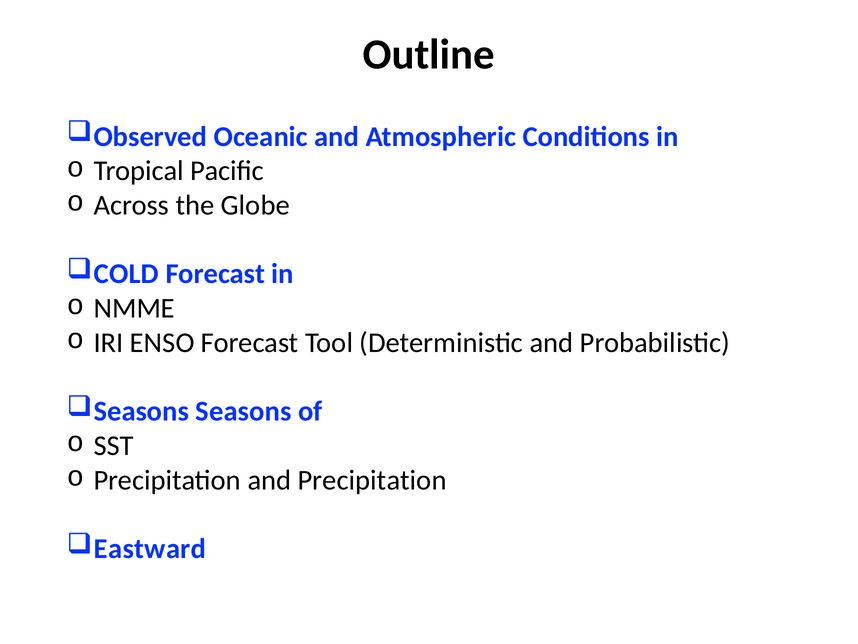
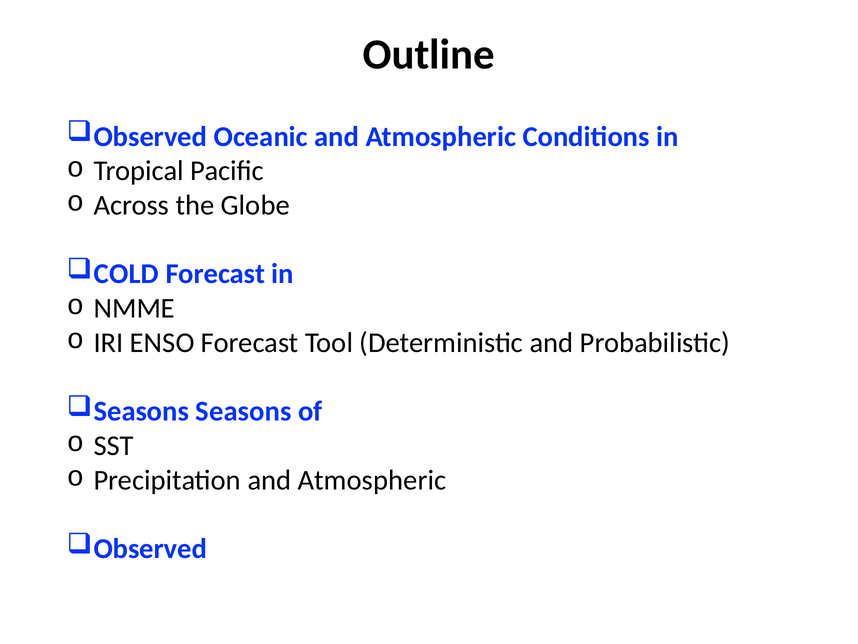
Precipitation and Precipitation: Precipitation -> Atmospheric
Eastward at (150, 548): Eastward -> Observed
